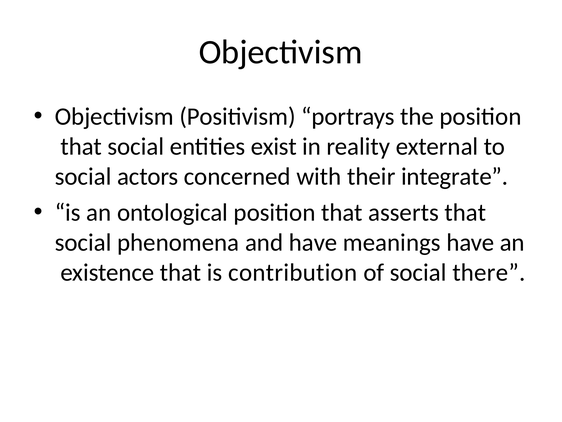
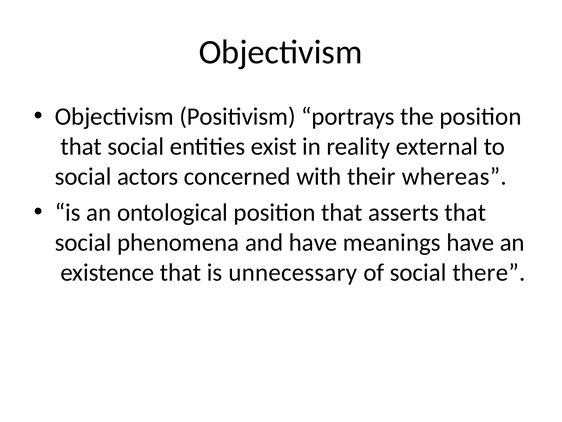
integrate: integrate -> whereas
contribution: contribution -> unnecessary
